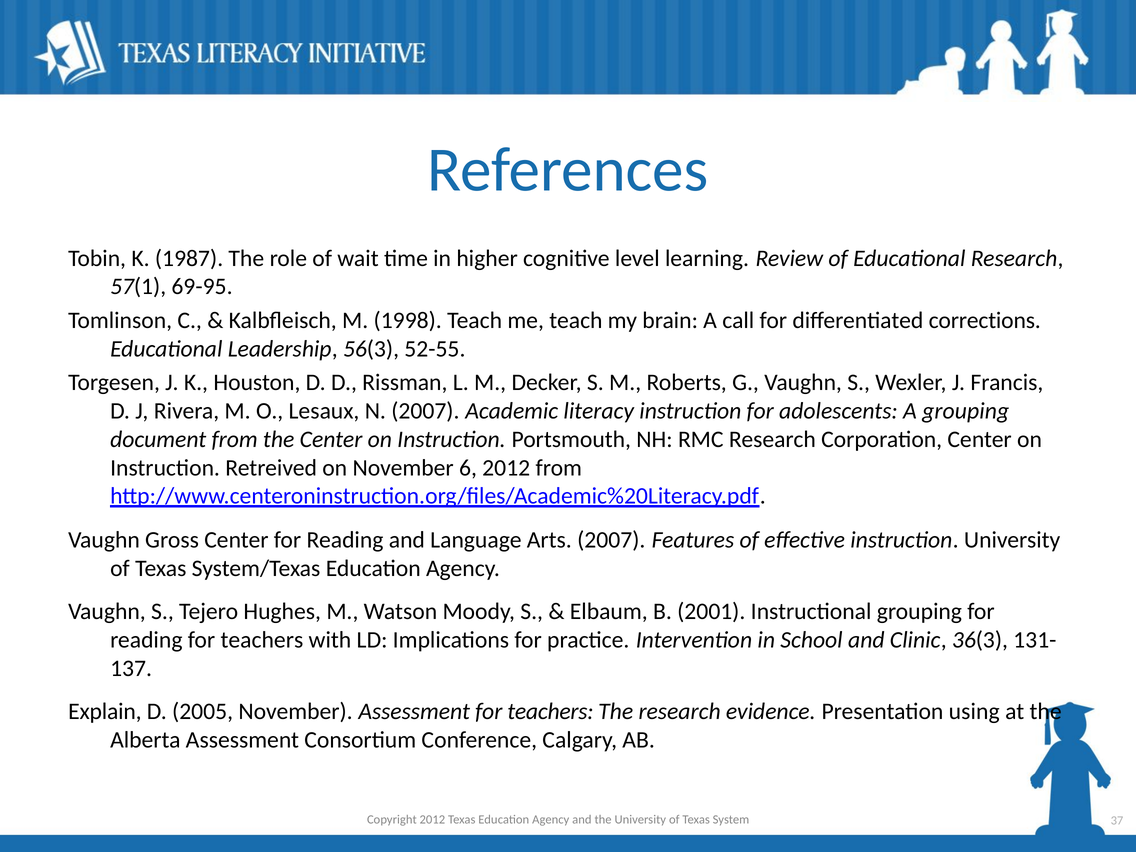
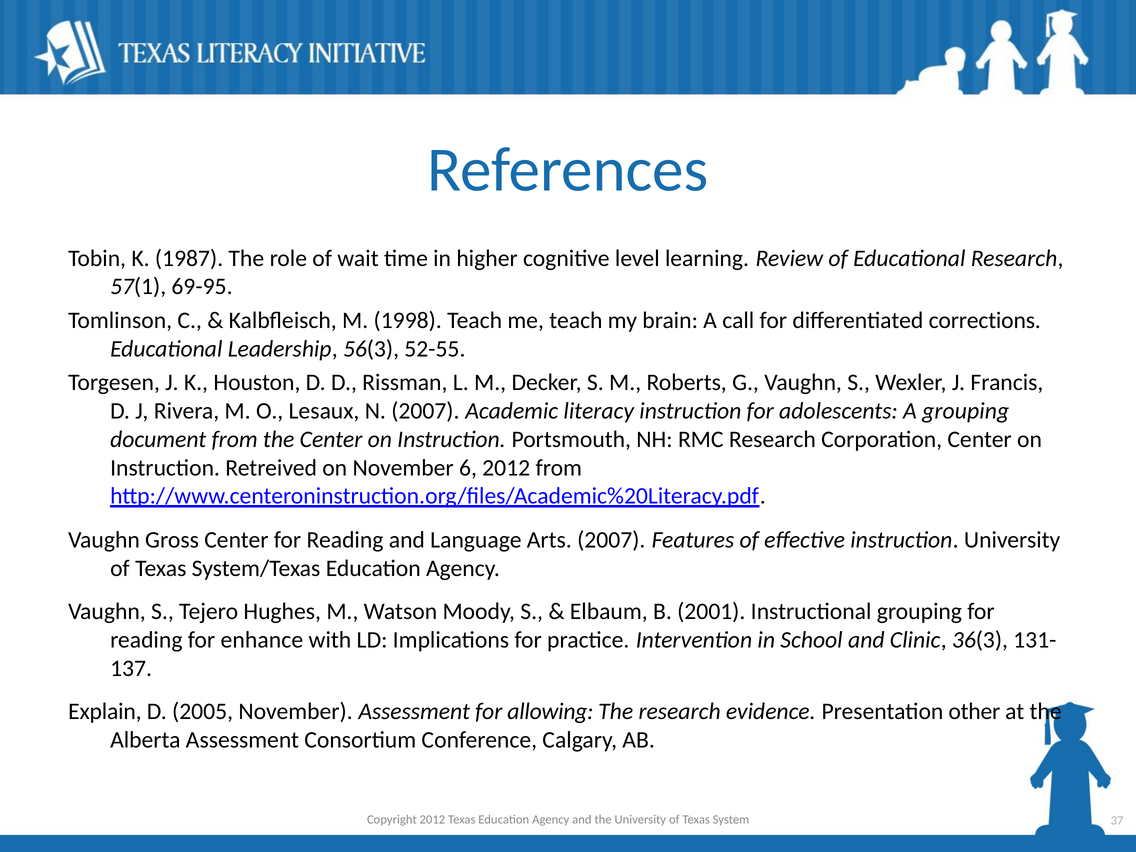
reading for teachers: teachers -> enhance
Assessment for teachers: teachers -> allowing
using: using -> other
